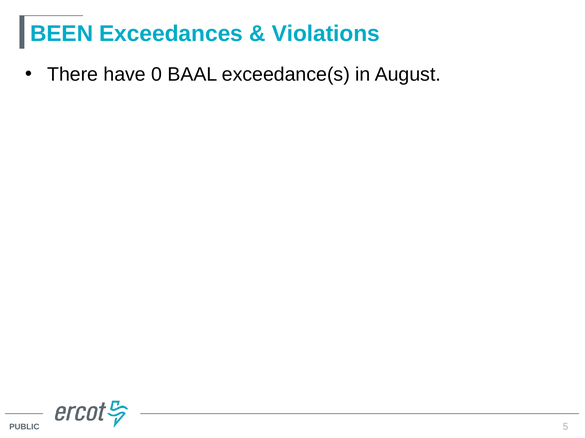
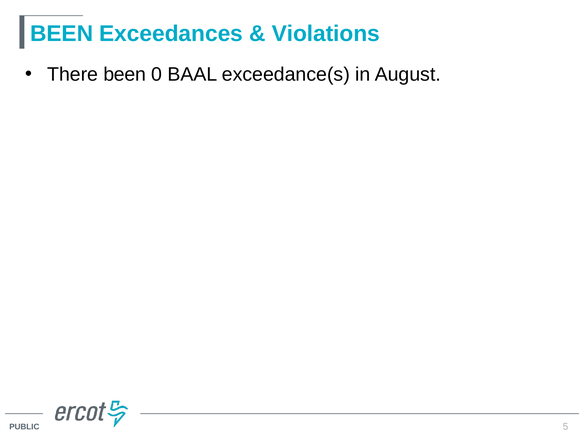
There have: have -> been
